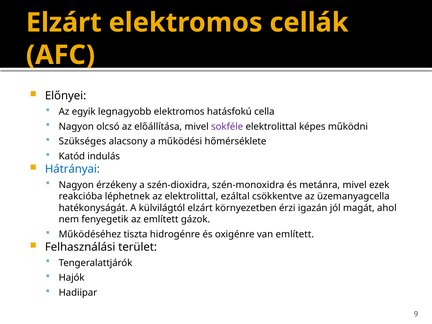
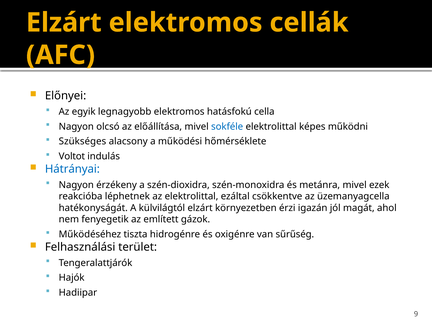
sokféle colour: purple -> blue
Katód: Katód -> Voltot
van említett: említett -> sűrűség
